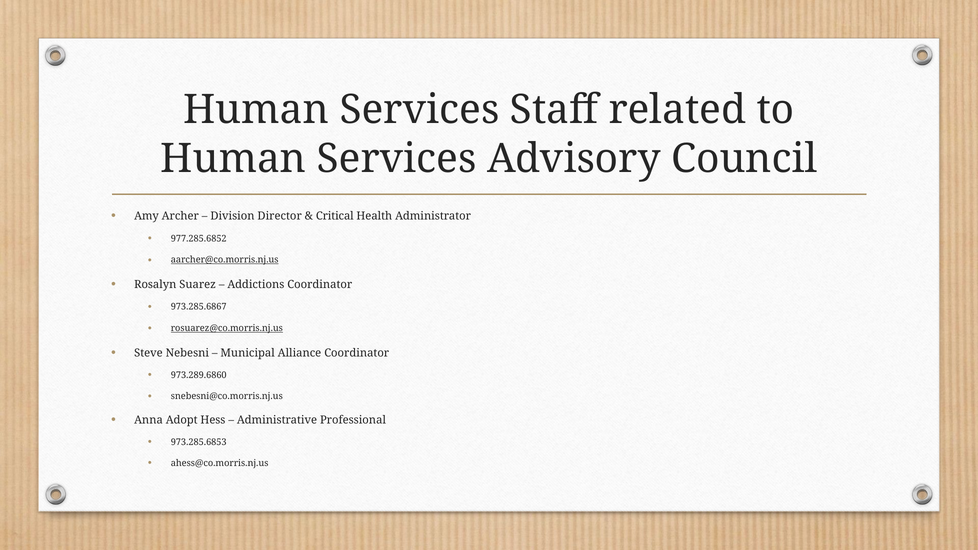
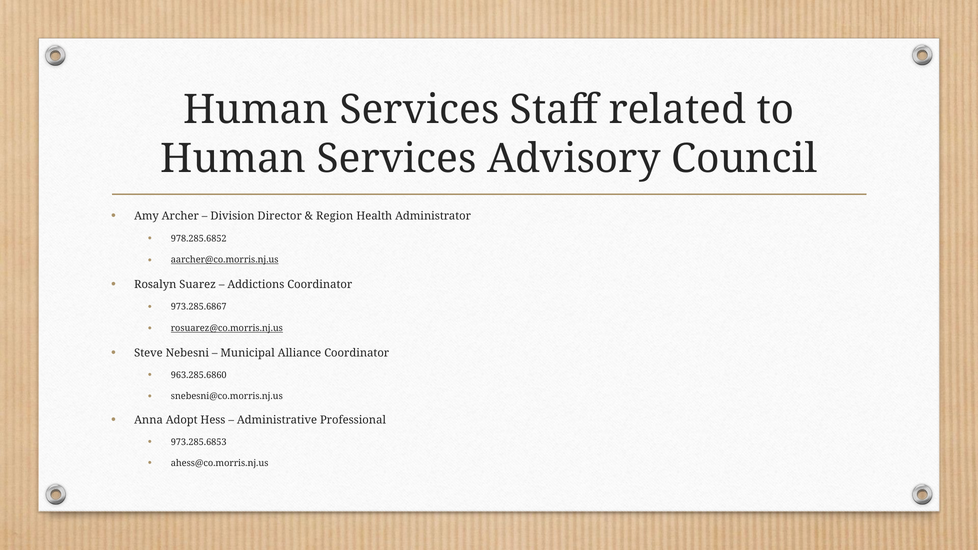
Critical: Critical -> Region
977.285.6852: 977.285.6852 -> 978.285.6852
973.289.6860: 973.289.6860 -> 963.285.6860
